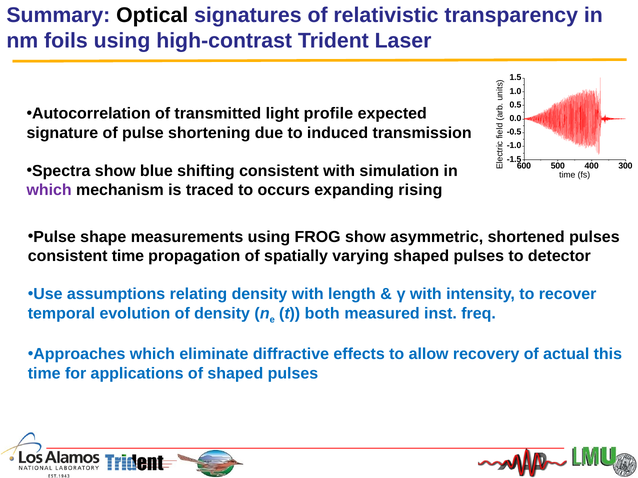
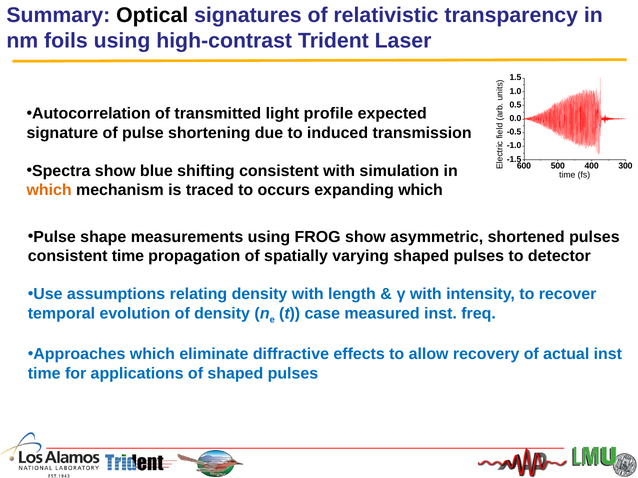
which at (49, 190) colour: purple -> orange
expanding rising: rising -> which
both: both -> case
actual this: this -> inst
